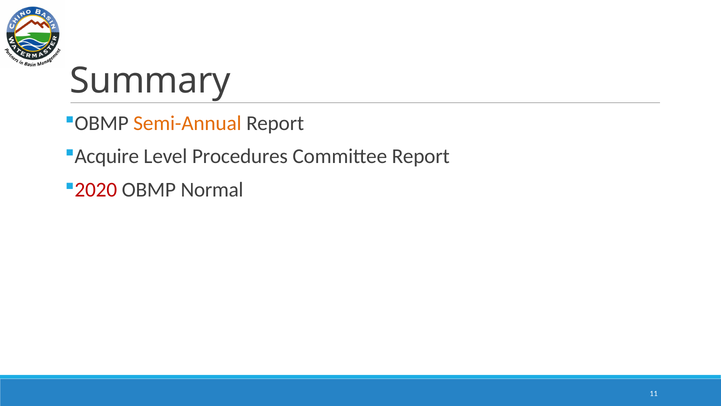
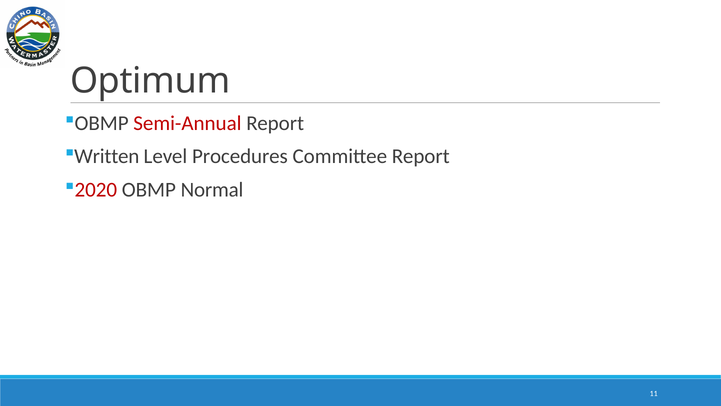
Summary: Summary -> Optimum
Semi-Annual colour: orange -> red
Acquire: Acquire -> Written
